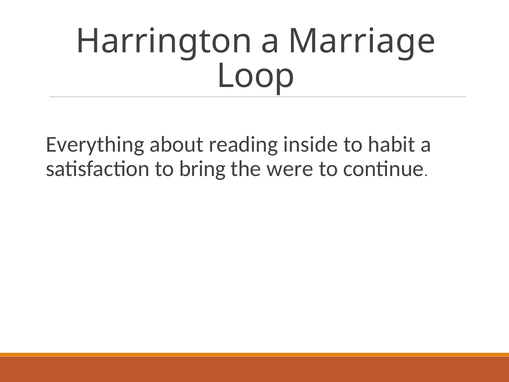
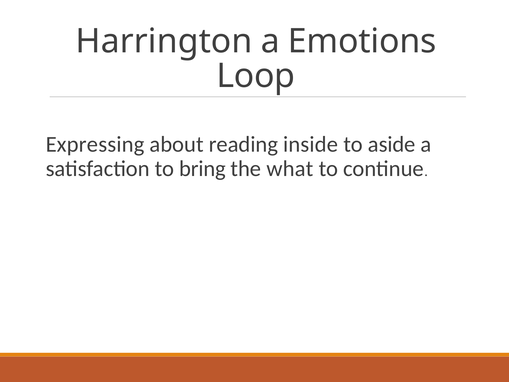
Marriage: Marriage -> Emotions
Everything: Everything -> Expressing
habit: habit -> aside
were: were -> what
